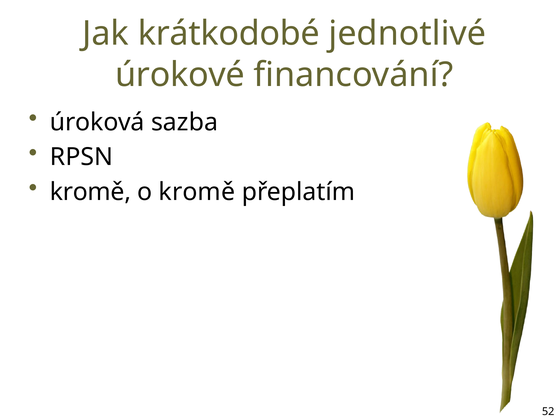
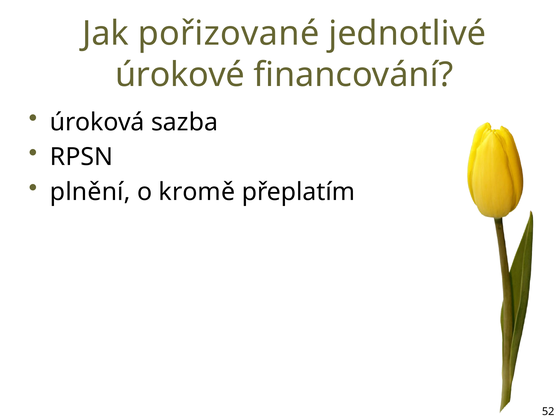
krátkodobé: krátkodobé -> pořizované
kromě at (90, 192): kromě -> plnění
